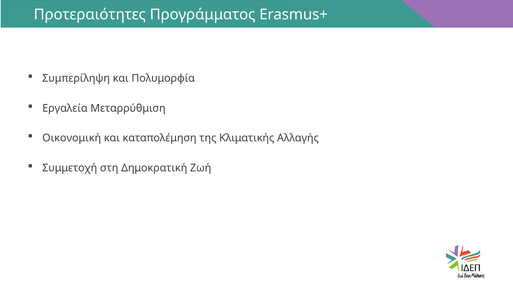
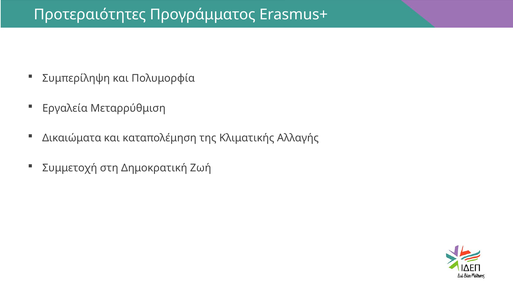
Οικονομική: Οικονομική -> Δικαιώματα
